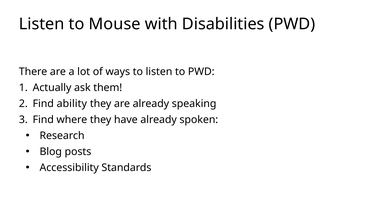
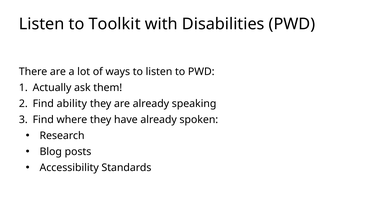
Mouse: Mouse -> Toolkit
